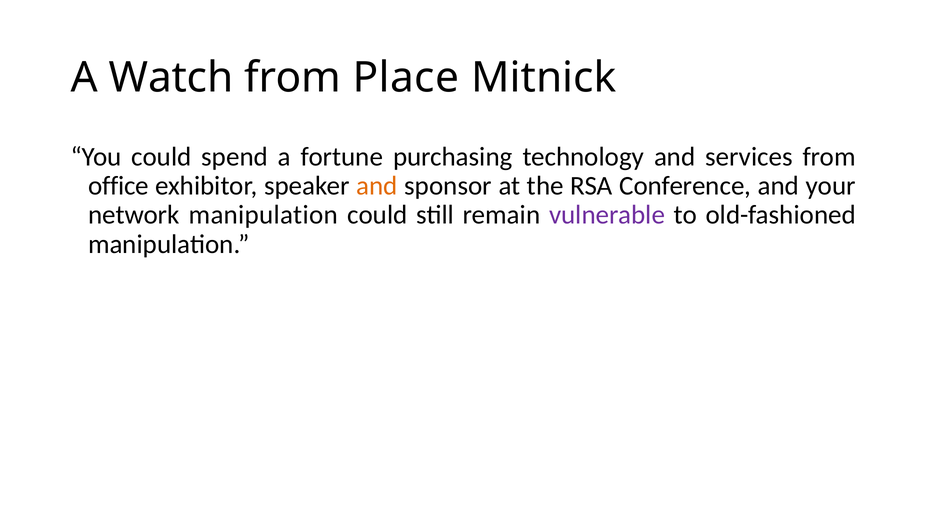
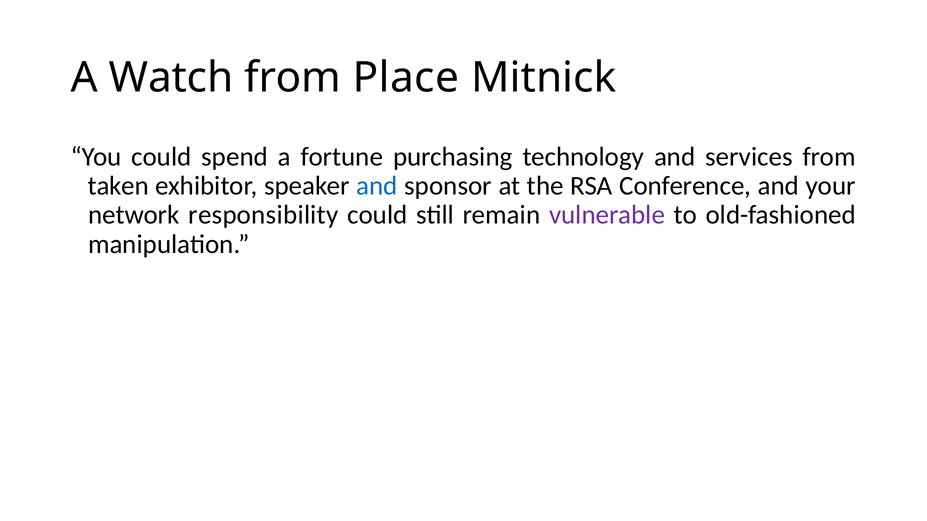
office: office -> taken
and at (377, 186) colour: orange -> blue
network manipulation: manipulation -> responsibility
